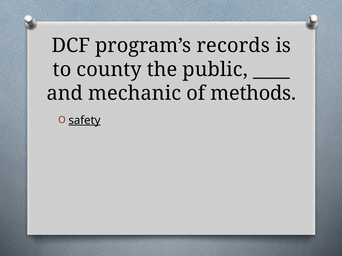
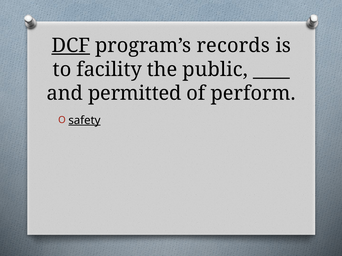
DCF underline: none -> present
county: county -> facility
mechanic: mechanic -> permitted
methods: methods -> perform
